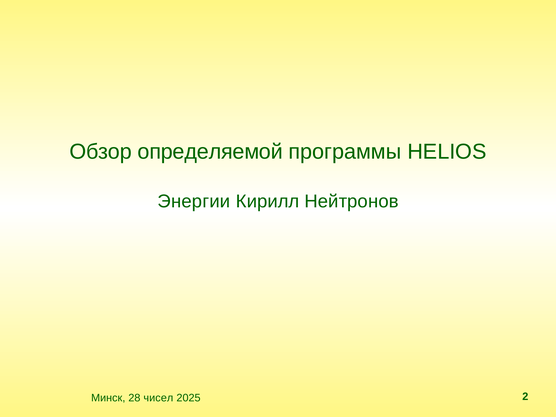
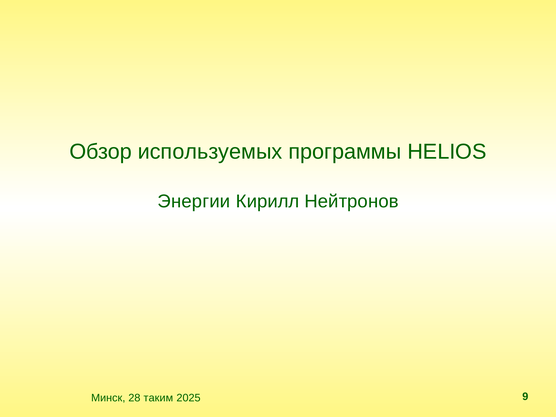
определяемой: определяемой -> используемых
чисел: чисел -> таким
2: 2 -> 9
